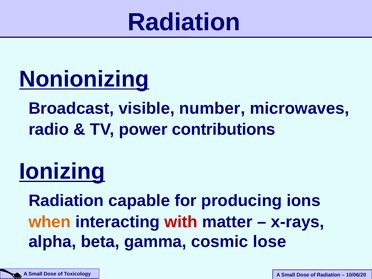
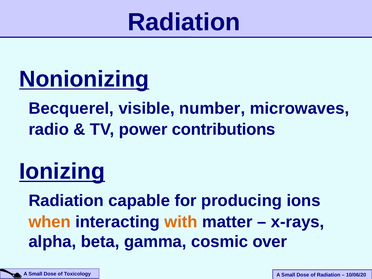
Broadcast: Broadcast -> Becquerel
with colour: red -> orange
lose: lose -> over
